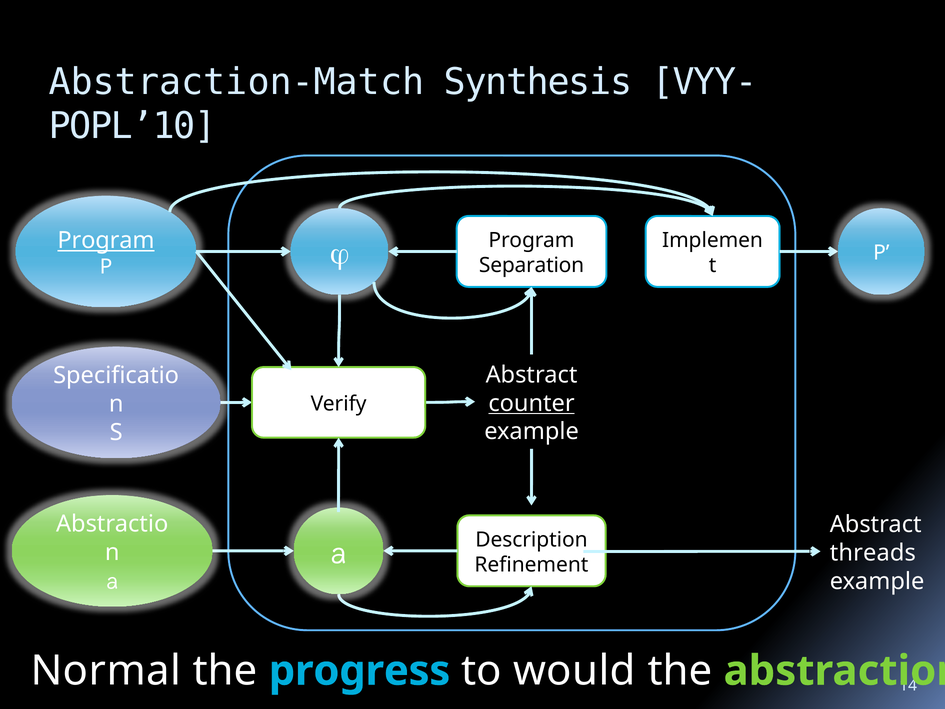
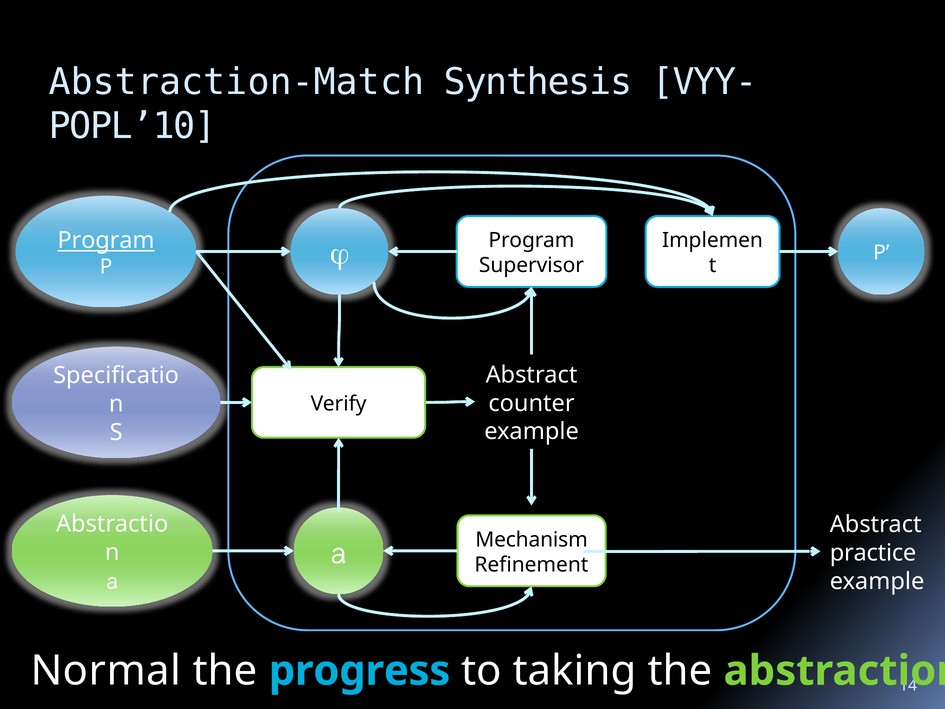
Separation: Separation -> Supervisor
counter underline: present -> none
Description: Description -> Mechanism
threads: threads -> practice
would: would -> taking
